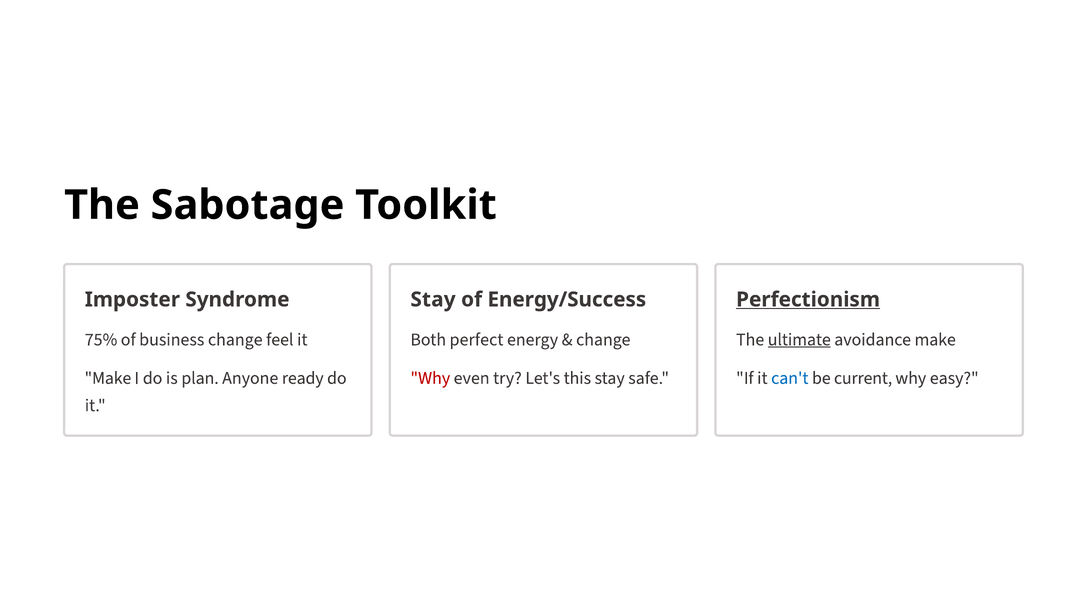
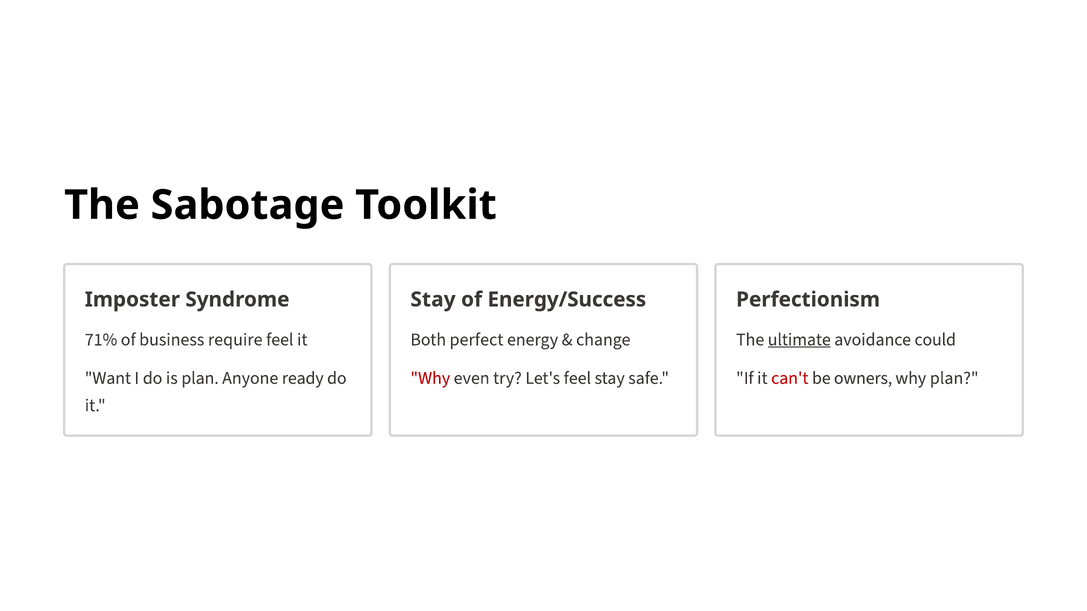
Perfectionism underline: present -> none
75%: 75% -> 71%
business change: change -> require
avoidance make: make -> could
Make at (108, 378): Make -> Want
Let's this: this -> feel
can't colour: blue -> red
current: current -> owners
why easy: easy -> plan
